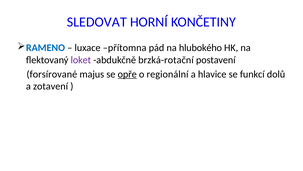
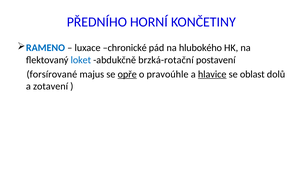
SLEDOVAT: SLEDOVAT -> PŘEDNÍHO
přítomna: přítomna -> chronické
loket colour: purple -> blue
regionální: regionální -> pravoúhle
hlavice underline: none -> present
funkcí: funkcí -> oblast
